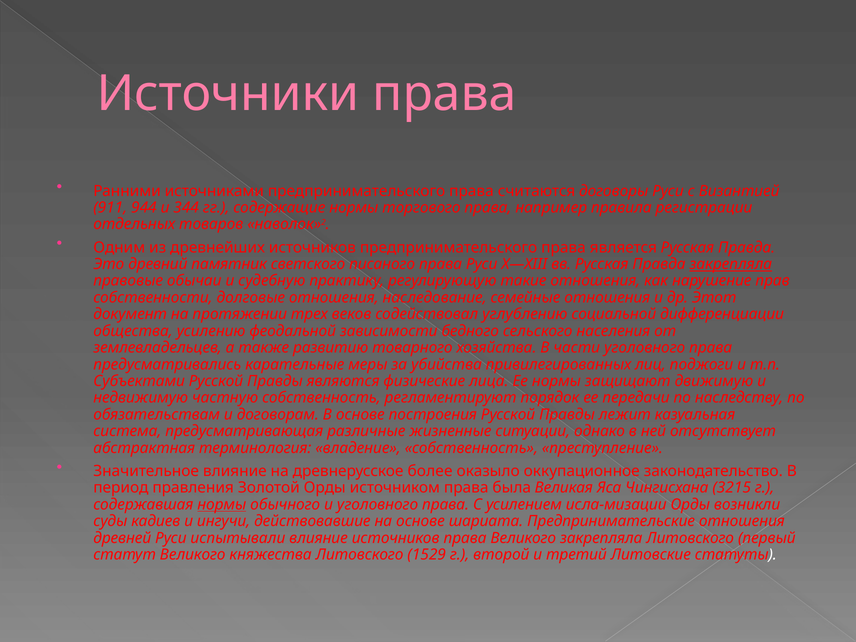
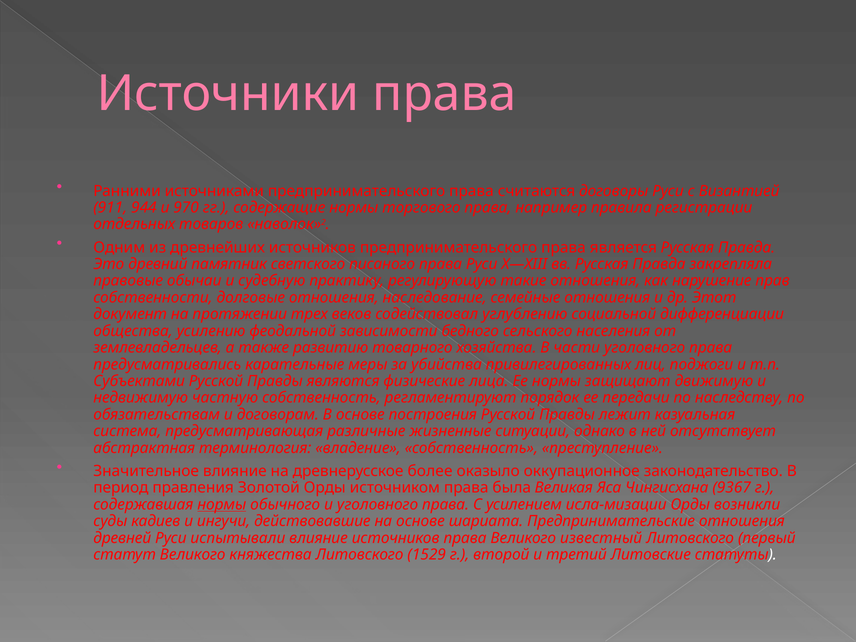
344: 344 -> 970
закрепляла at (731, 264) underline: present -> none
3215: 3215 -> 9367
Великого закрепляла: закрепляла -> известный
